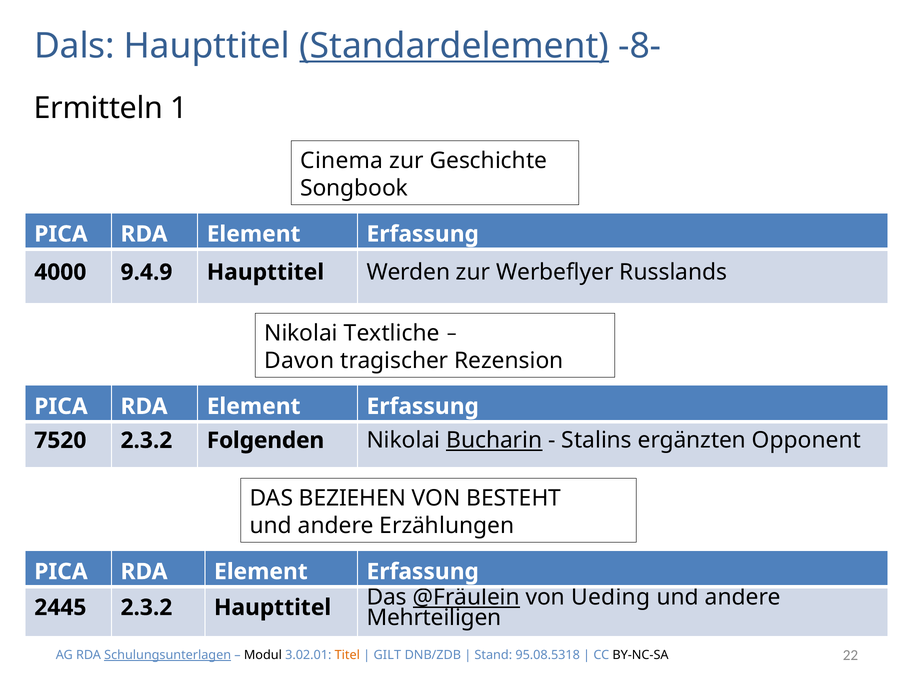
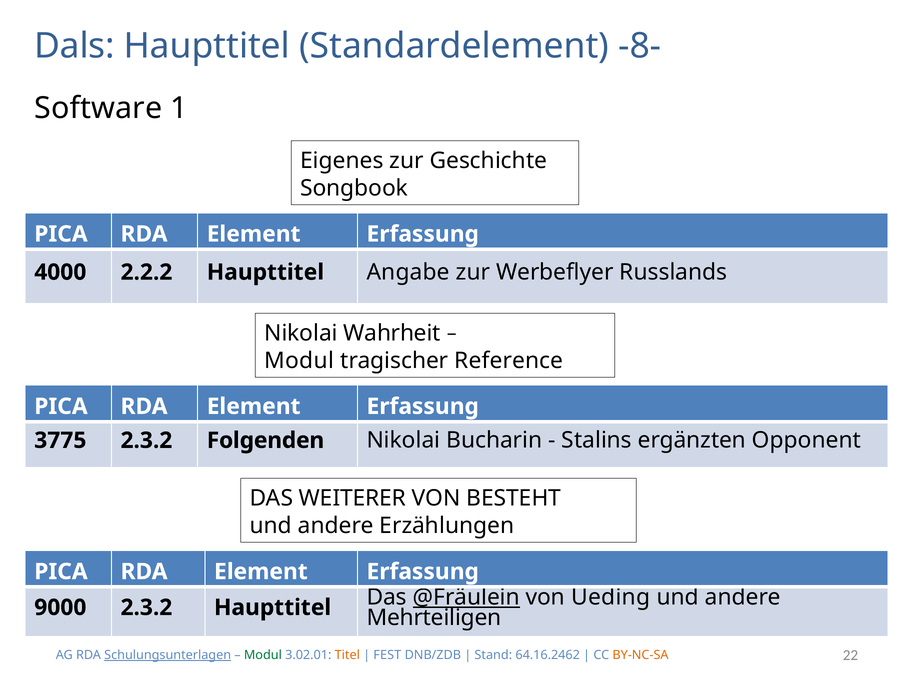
Standardelement underline: present -> none
Ermitteln: Ermitteln -> Software
Cinema: Cinema -> Eigenes
9.4.9: 9.4.9 -> 2.2.2
Werden: Werden -> Angabe
Textliche: Textliche -> Wahrheit
Davon at (299, 361): Davon -> Modul
Rezension: Rezension -> Reference
7520: 7520 -> 3775
Bucharin underline: present -> none
BEZIEHEN: BEZIEHEN -> WEITERER
2445: 2445 -> 9000
Modul at (263, 656) colour: black -> green
GILT: GILT -> FEST
95.08.5318: 95.08.5318 -> 64.16.2462
BY-NC-SA colour: black -> orange
